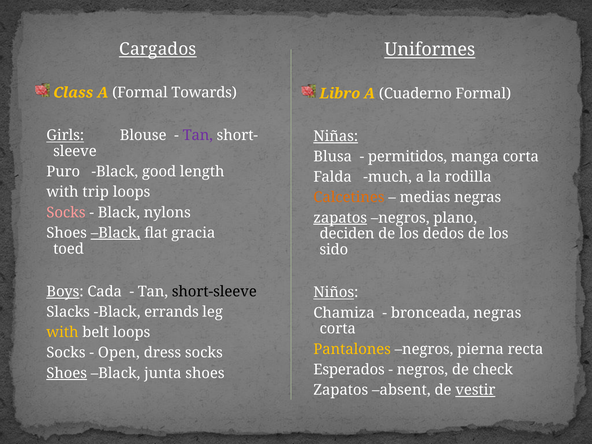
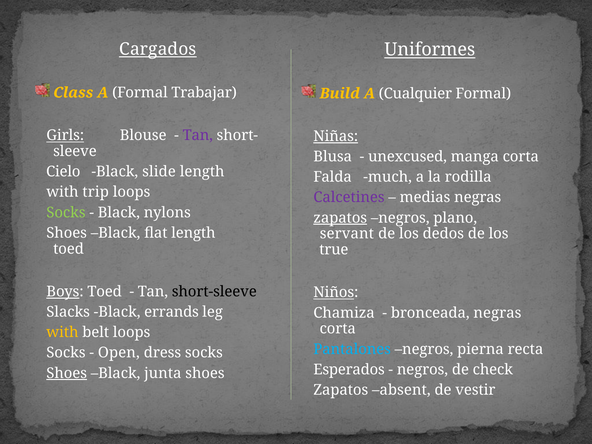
Towards: Towards -> Trabajar
Libro: Libro -> Build
Cuaderno: Cuaderno -> Cualquier
permitidos: permitidos -> unexcused
Puro: Puro -> Cielo
good: good -> slide
Calcetines colour: orange -> purple
Socks at (66, 212) colour: pink -> light green
Black at (116, 233) underline: present -> none
flat gracia: gracia -> length
deciden: deciden -> servant
sido: sido -> true
Boys Cada: Cada -> Toed
Pantalones colour: yellow -> light blue
vestir underline: present -> none
